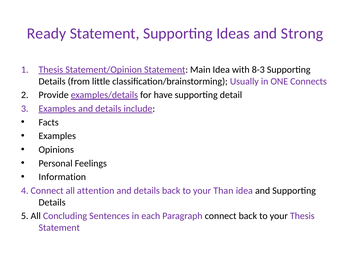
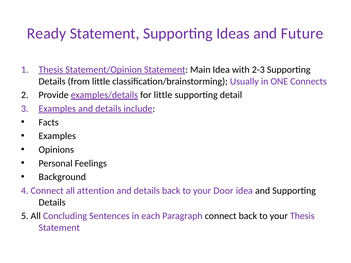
Strong: Strong -> Future
8-3: 8-3 -> 2-3
for have: have -> little
Information: Information -> Background
Than: Than -> Door
